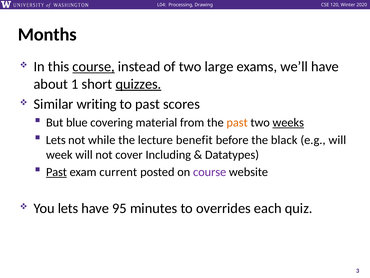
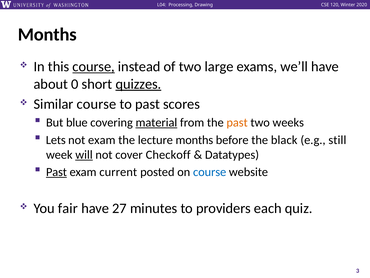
1: 1 -> 0
Similar writing: writing -> course
material underline: none -> present
weeks underline: present -> none
not while: while -> exam
lecture benefit: benefit -> months
e.g will: will -> still
will at (84, 154) underline: none -> present
Including: Including -> Checkoff
course at (210, 172) colour: purple -> blue
You lets: lets -> fair
95: 95 -> 27
overrides: overrides -> providers
